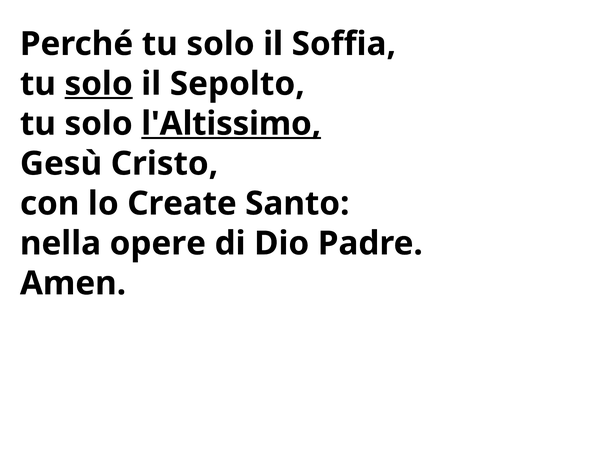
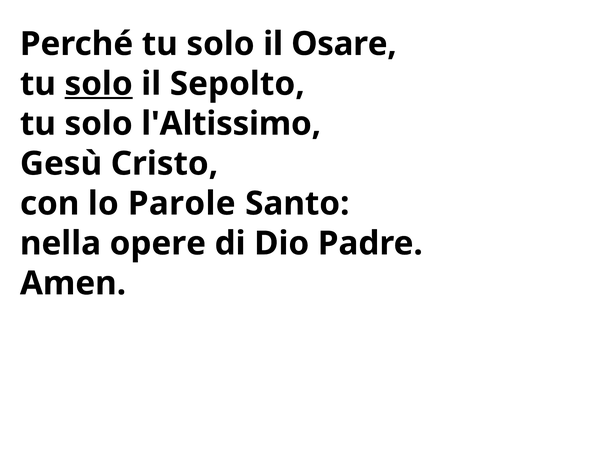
Soffia: Soffia -> Osare
l'Altissimo underline: present -> none
Create: Create -> Parole
